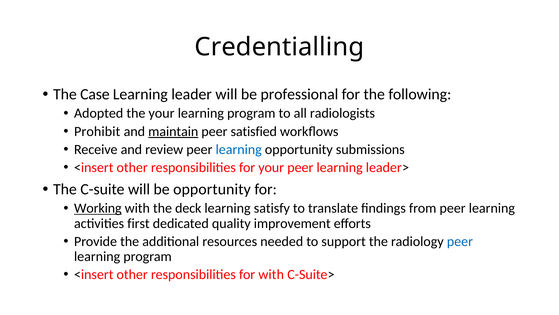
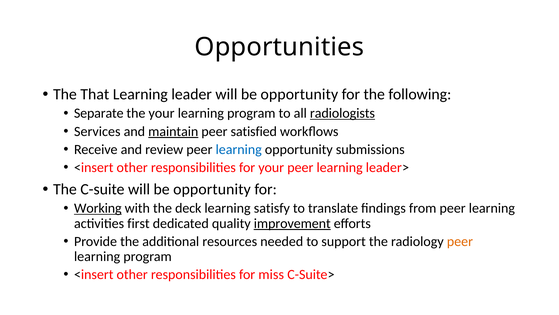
Credentialling: Credentialling -> Opportunities
Case: Case -> That
leader will be professional: professional -> opportunity
Adopted: Adopted -> Separate
radiologists underline: none -> present
Prohibit: Prohibit -> Services
improvement underline: none -> present
peer at (460, 241) colour: blue -> orange
for with: with -> miss
